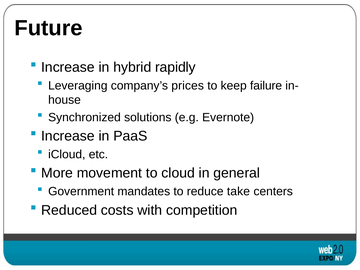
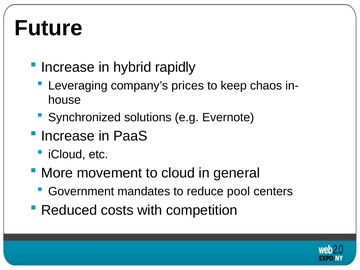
failure: failure -> chaos
take: take -> pool
